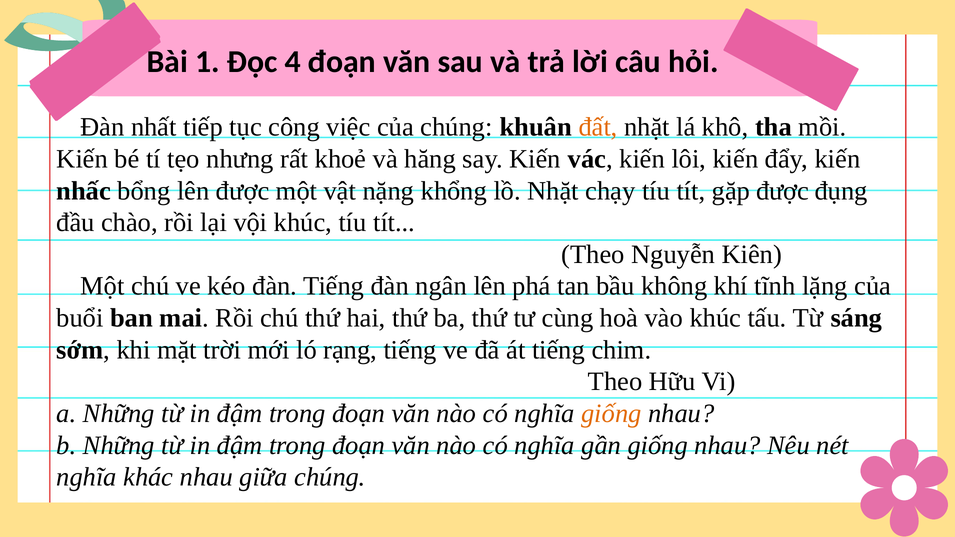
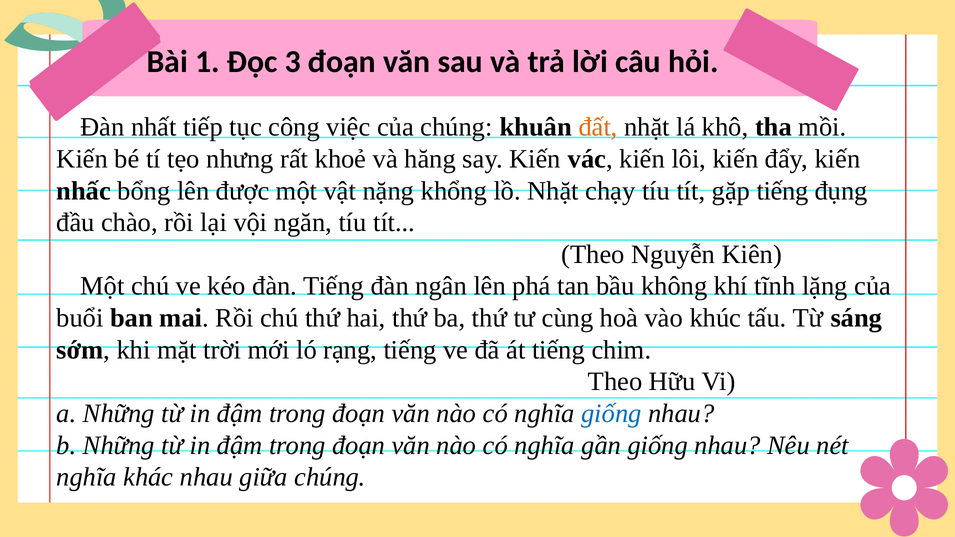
4: 4 -> 3
gặp được: được -> tiếng
vội khúc: khúc -> ngăn
giống at (611, 414) colour: orange -> blue
